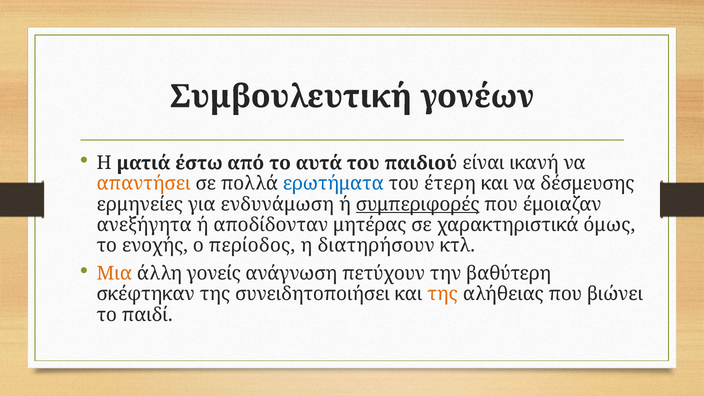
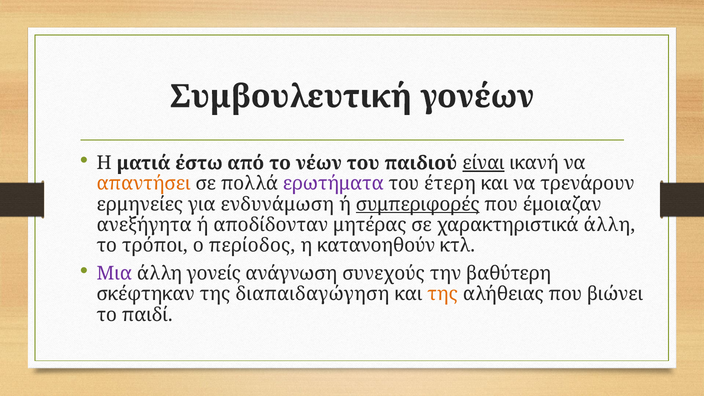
αυτά: αυτά -> νέων
είναι underline: none -> present
ερωτήματα colour: blue -> purple
δέσμευσης: δέσμευσης -> τρενάρουν
χαρακτηριστικά όμως: όμως -> άλλη
ενοχής: ενοχής -> τρόποι
διατηρήσουν: διατηρήσουν -> κατανοηθούν
Μια colour: orange -> purple
πετύχουν: πετύχουν -> συνεχούς
συνειδητοποιήσει: συνειδητοποιήσει -> διαπαιδαγώγηση
